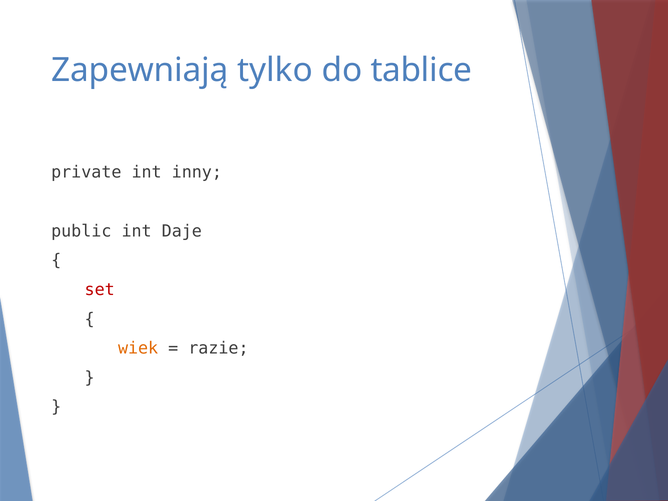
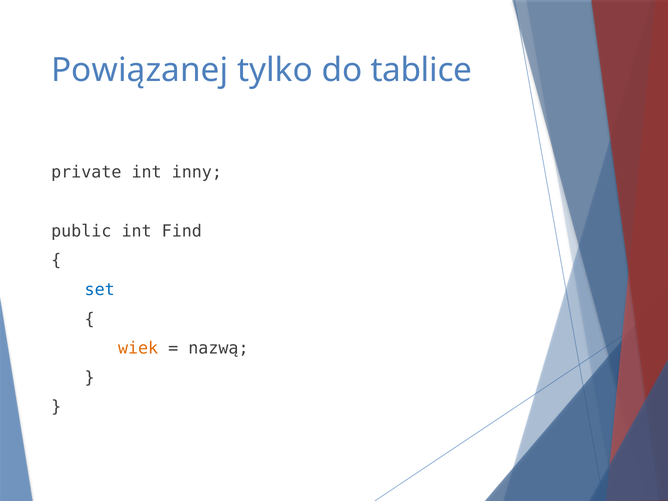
Zapewniają: Zapewniają -> Powiązanej
Daje: Daje -> Find
set colour: red -> blue
razie: razie -> nazwą
